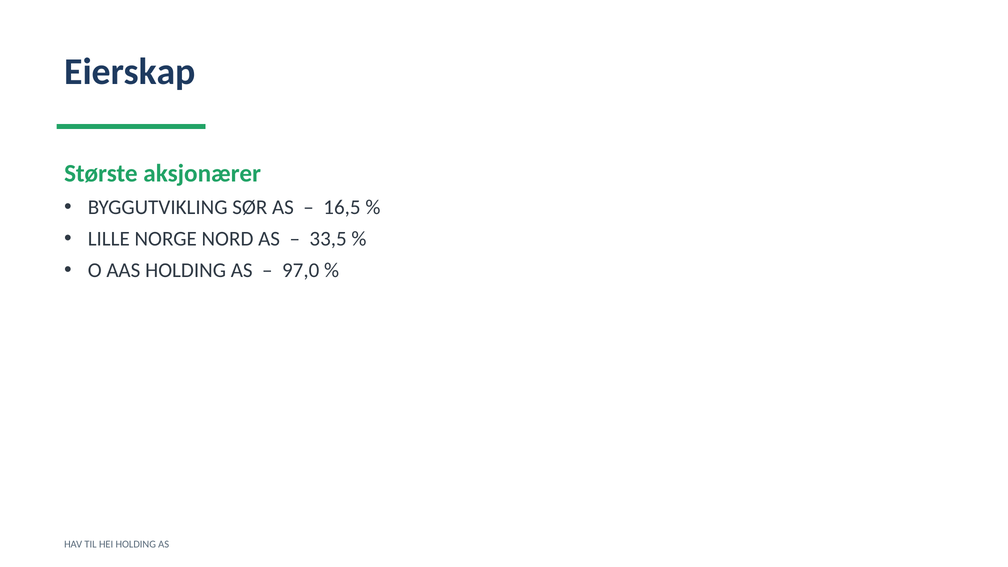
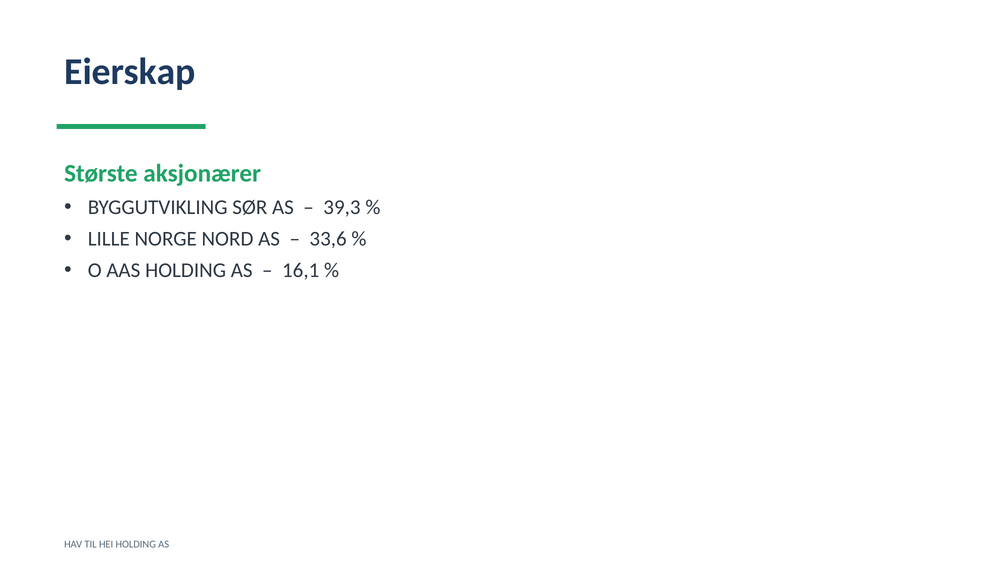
16,5: 16,5 -> 39,3
33,5: 33,5 -> 33,6
97,0: 97,0 -> 16,1
